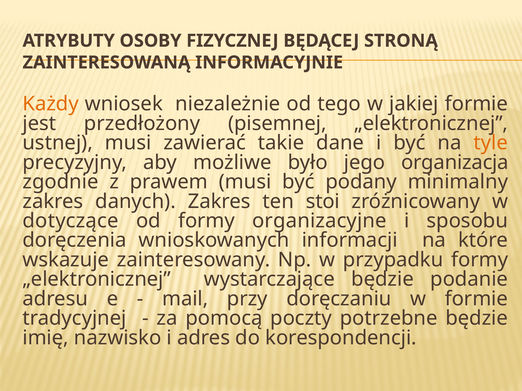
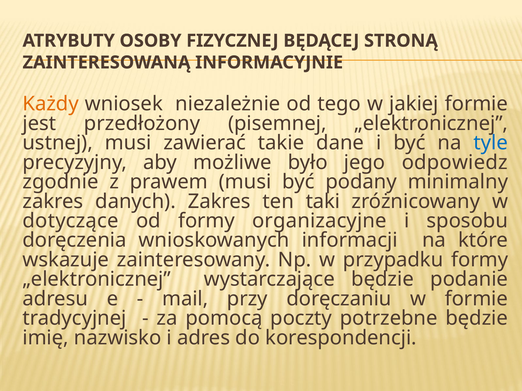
tyle colour: orange -> blue
organizacja: organizacja -> odpowiedz
stoi: stoi -> taki
